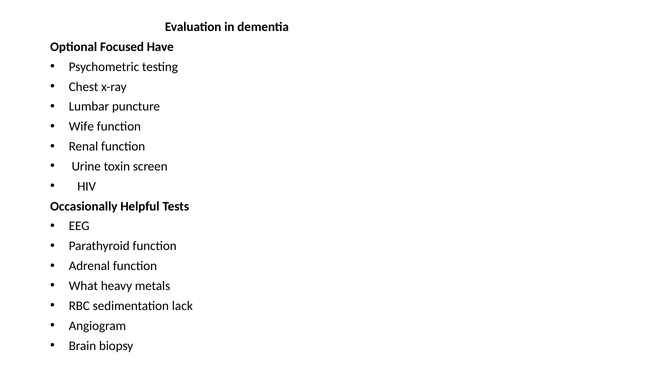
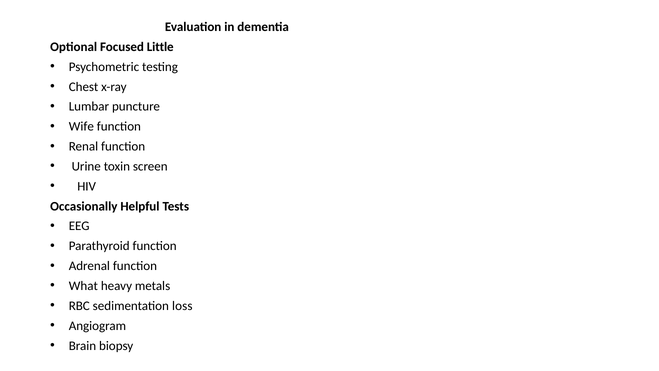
Have: Have -> Little
lack: lack -> loss
